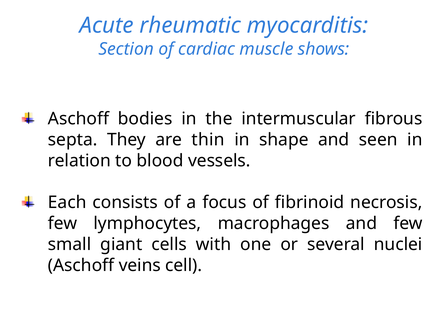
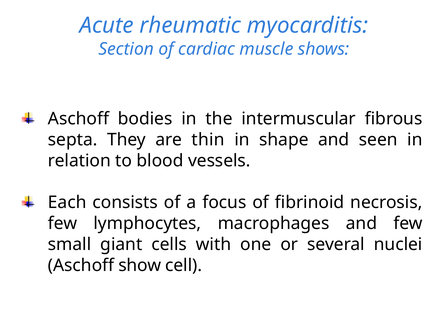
veins: veins -> show
